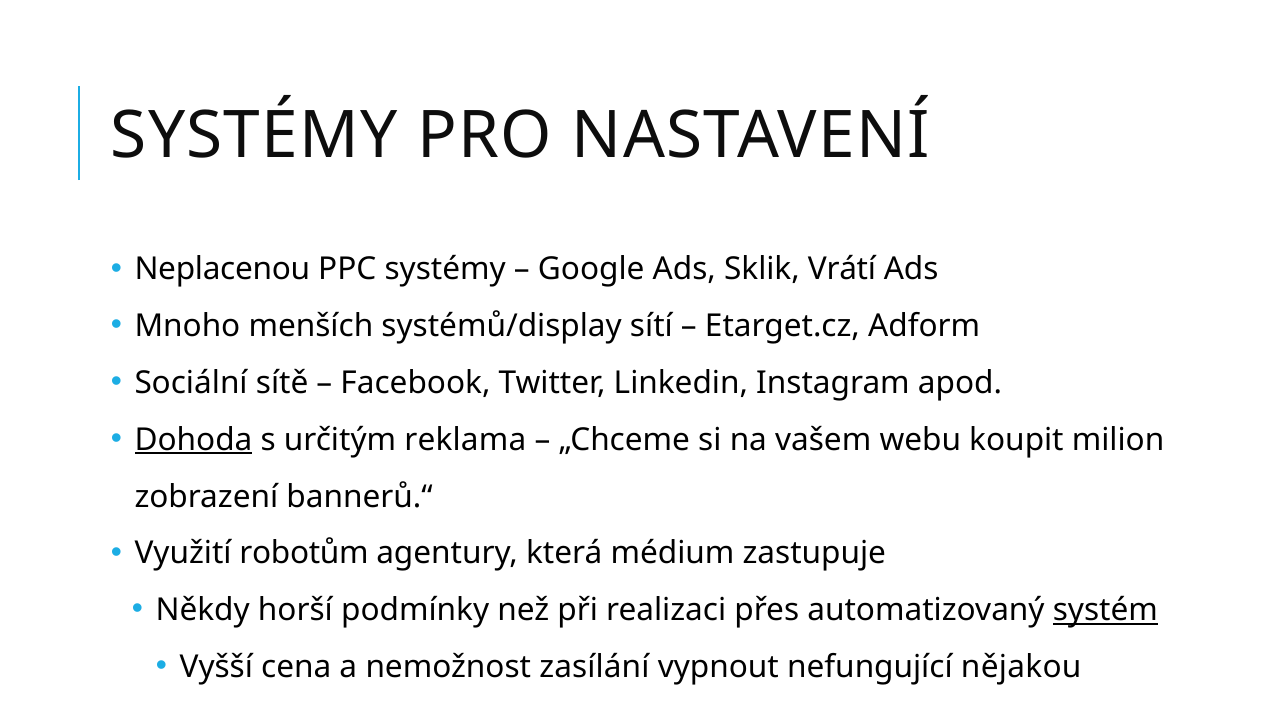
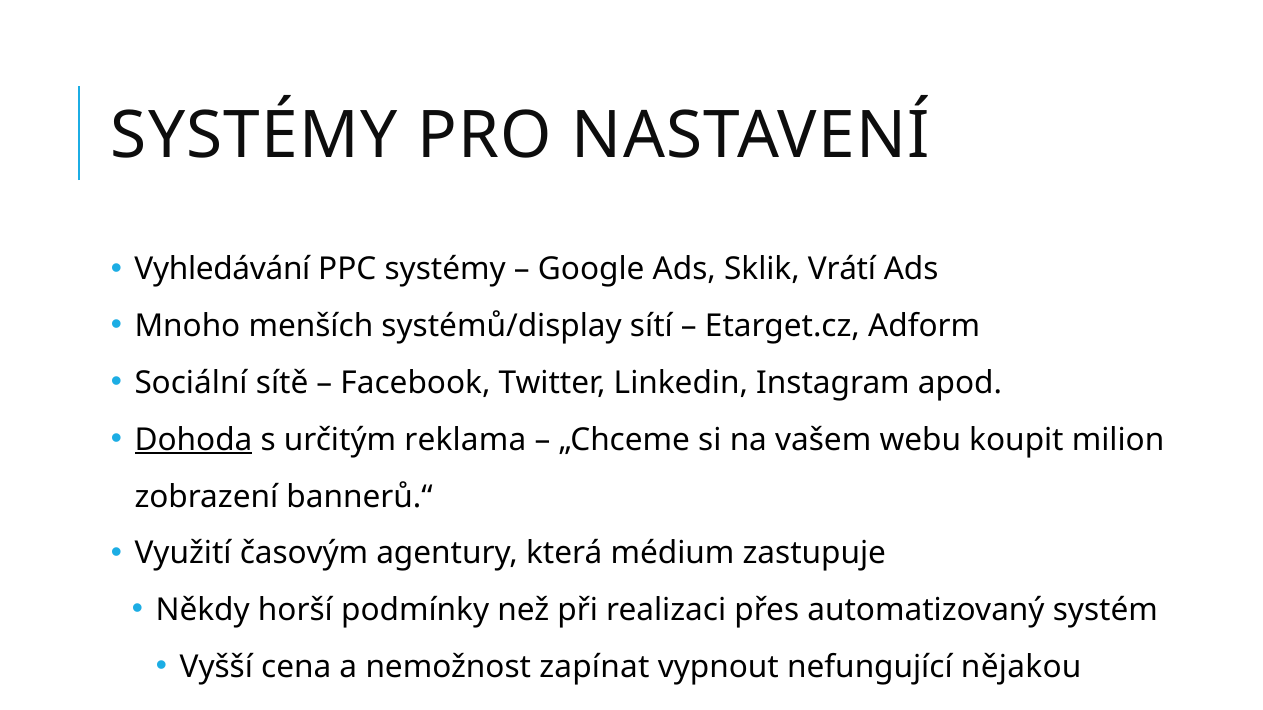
Neplacenou: Neplacenou -> Vyhledávání
robotům: robotům -> časovým
systém underline: present -> none
zasílání: zasílání -> zapínat
